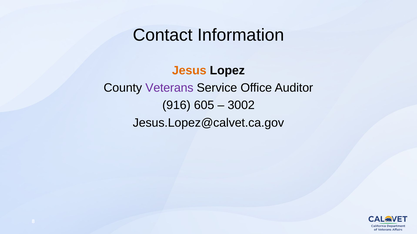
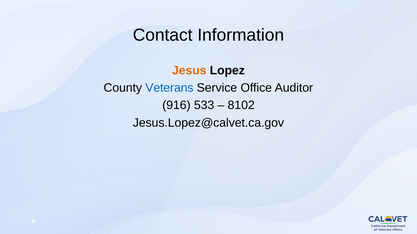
Veterans colour: purple -> blue
605: 605 -> 533
3002: 3002 -> 8102
